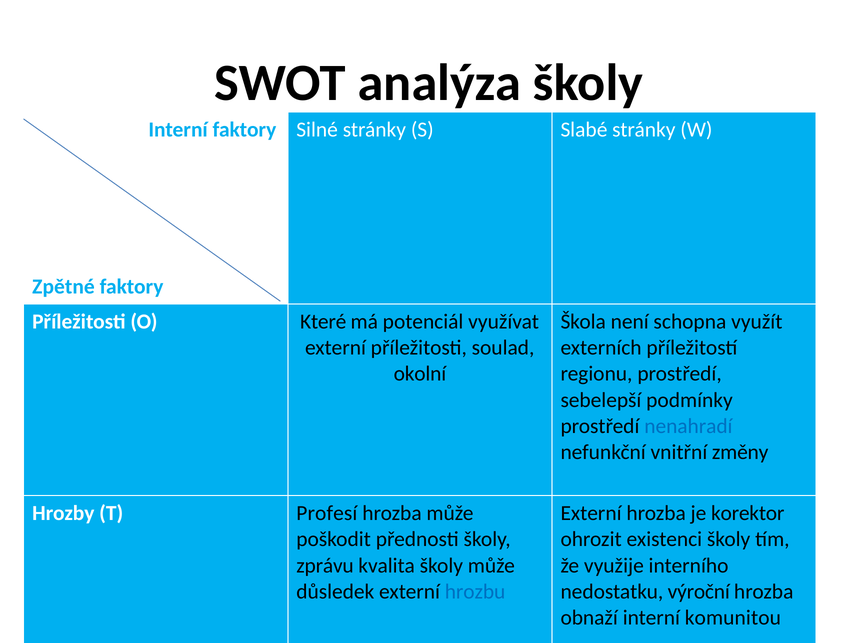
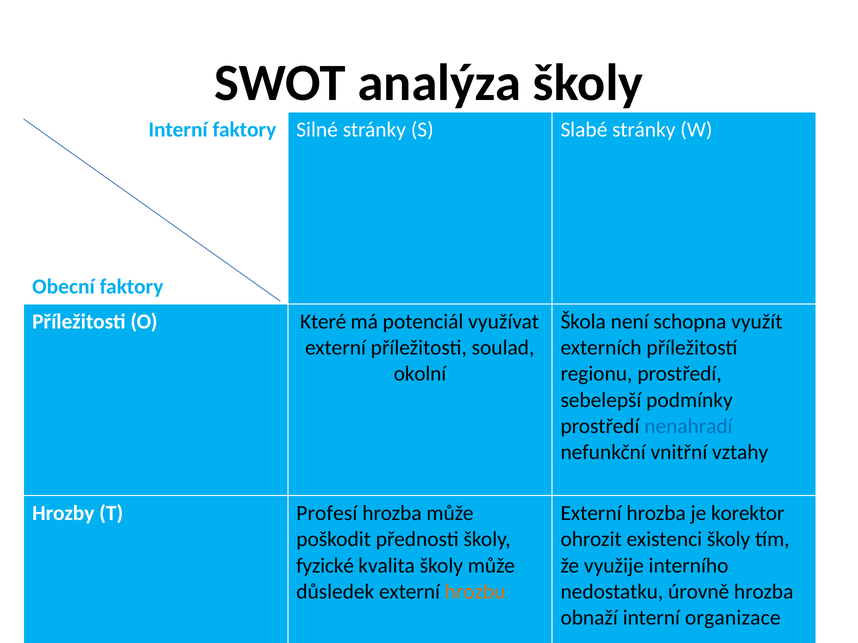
Zpětné: Zpětné -> Obecní
změny: změny -> vztahy
zprávu: zprávu -> fyzické
hrozbu colour: blue -> orange
výroční: výroční -> úrovně
komunitou: komunitou -> organizace
